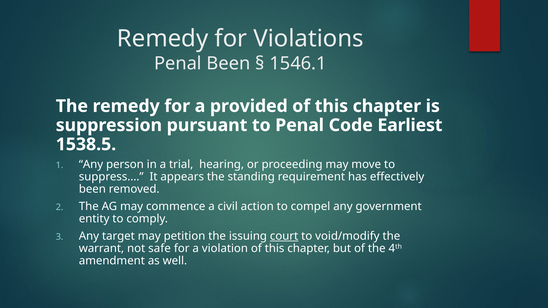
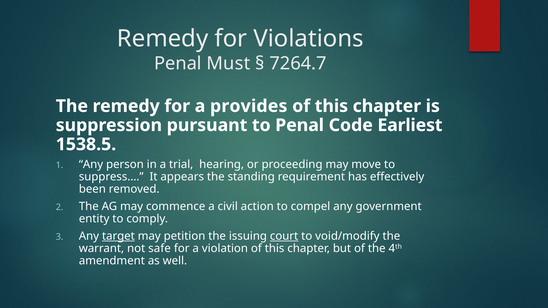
Penal Been: Been -> Must
1546.1: 1546.1 -> 7264.7
provided: provided -> provides
target underline: none -> present
